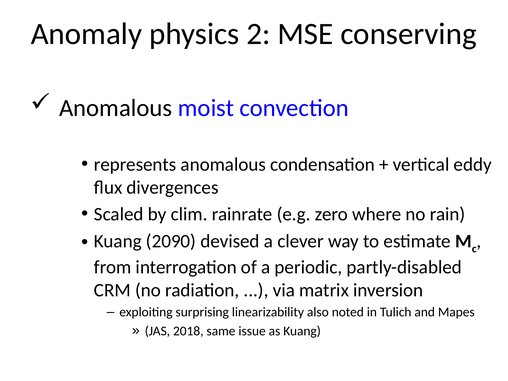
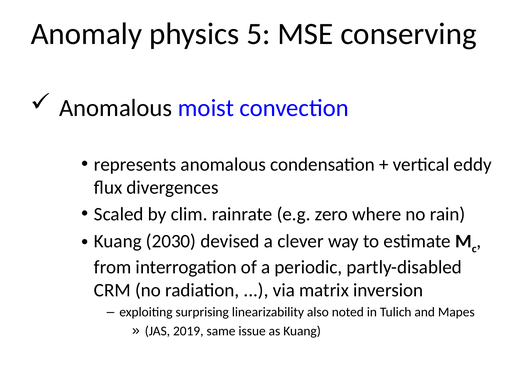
2: 2 -> 5
2090: 2090 -> 2030
2018: 2018 -> 2019
